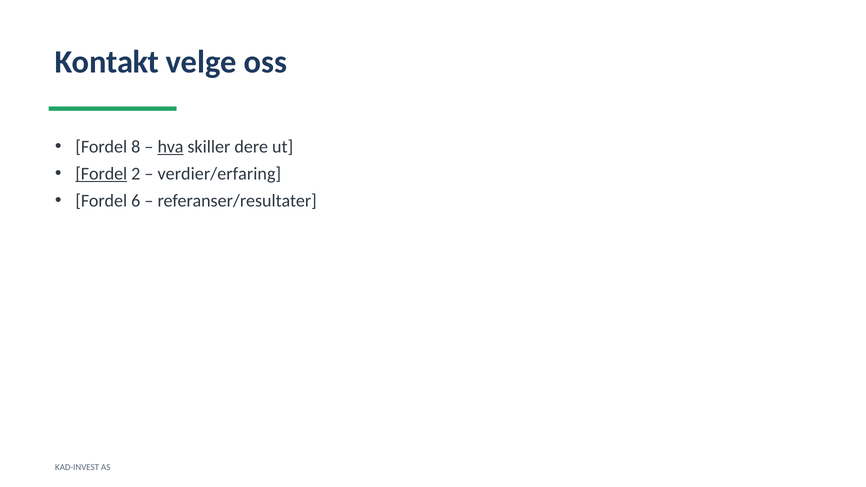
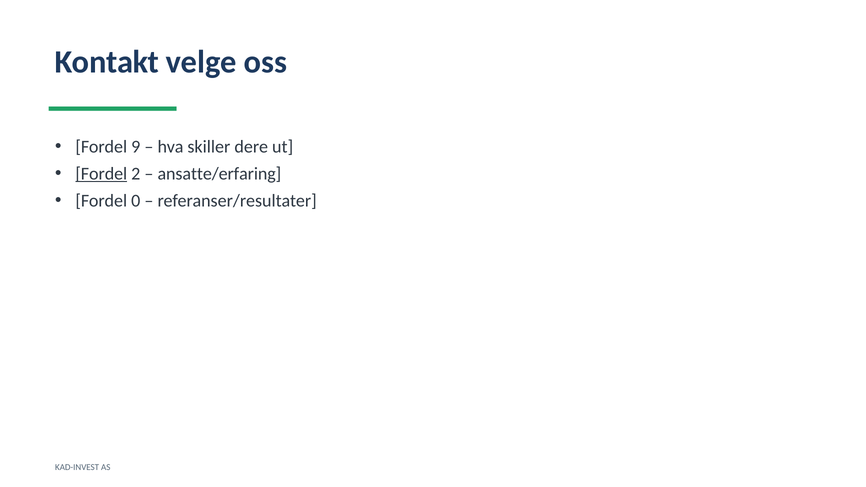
8: 8 -> 9
hva underline: present -> none
verdier/erfaring: verdier/erfaring -> ansatte/erfaring
6: 6 -> 0
